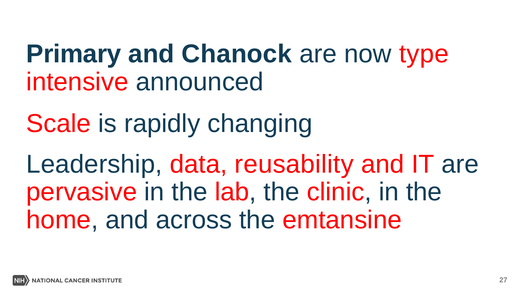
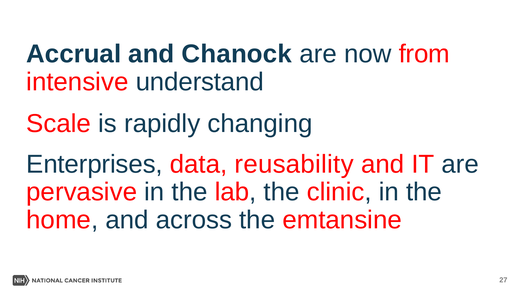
Primary: Primary -> Accrual
type: type -> from
announced: announced -> understand
Leadership: Leadership -> Enterprises
